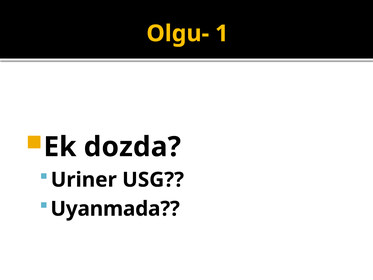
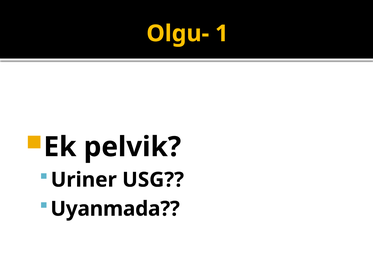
dozda: dozda -> pelvik
